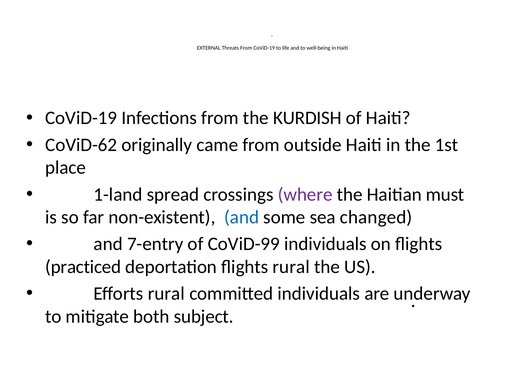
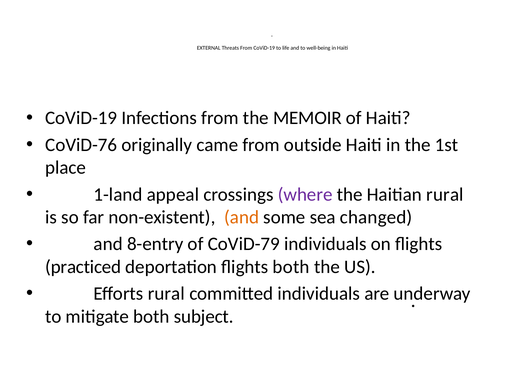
KURDISH: KURDISH -> MEMOIR
CoViD-62: CoViD-62 -> CoViD-76
spread: spread -> appeal
Haitian must: must -> rural
and at (242, 217) colour: blue -> orange
7-entry: 7-entry -> 8-entry
CoViD-99: CoViD-99 -> CoViD-79
flights rural: rural -> both
